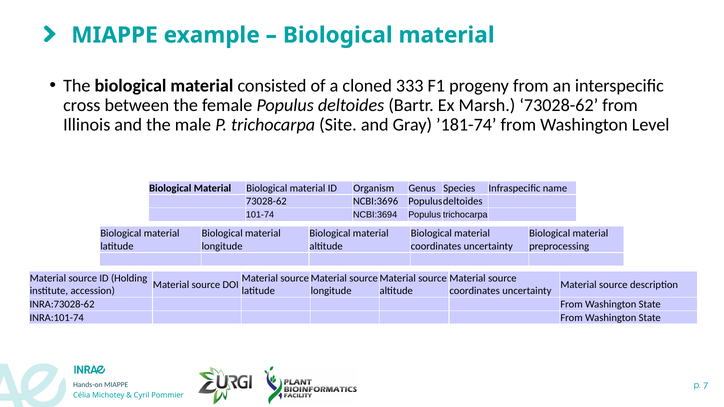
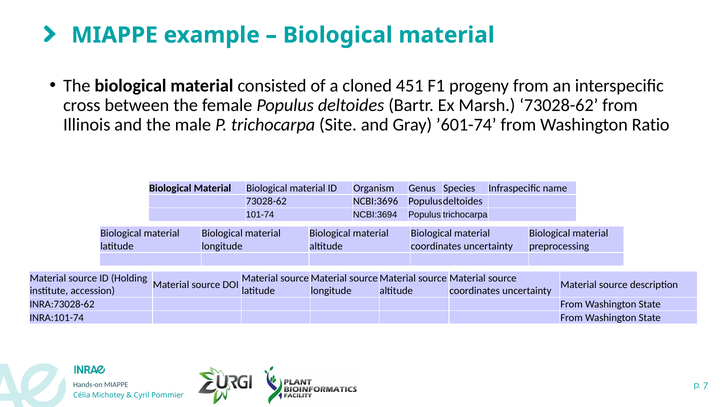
333: 333 -> 451
’181-74: ’181-74 -> ’601-74
Level: Level -> Ratio
